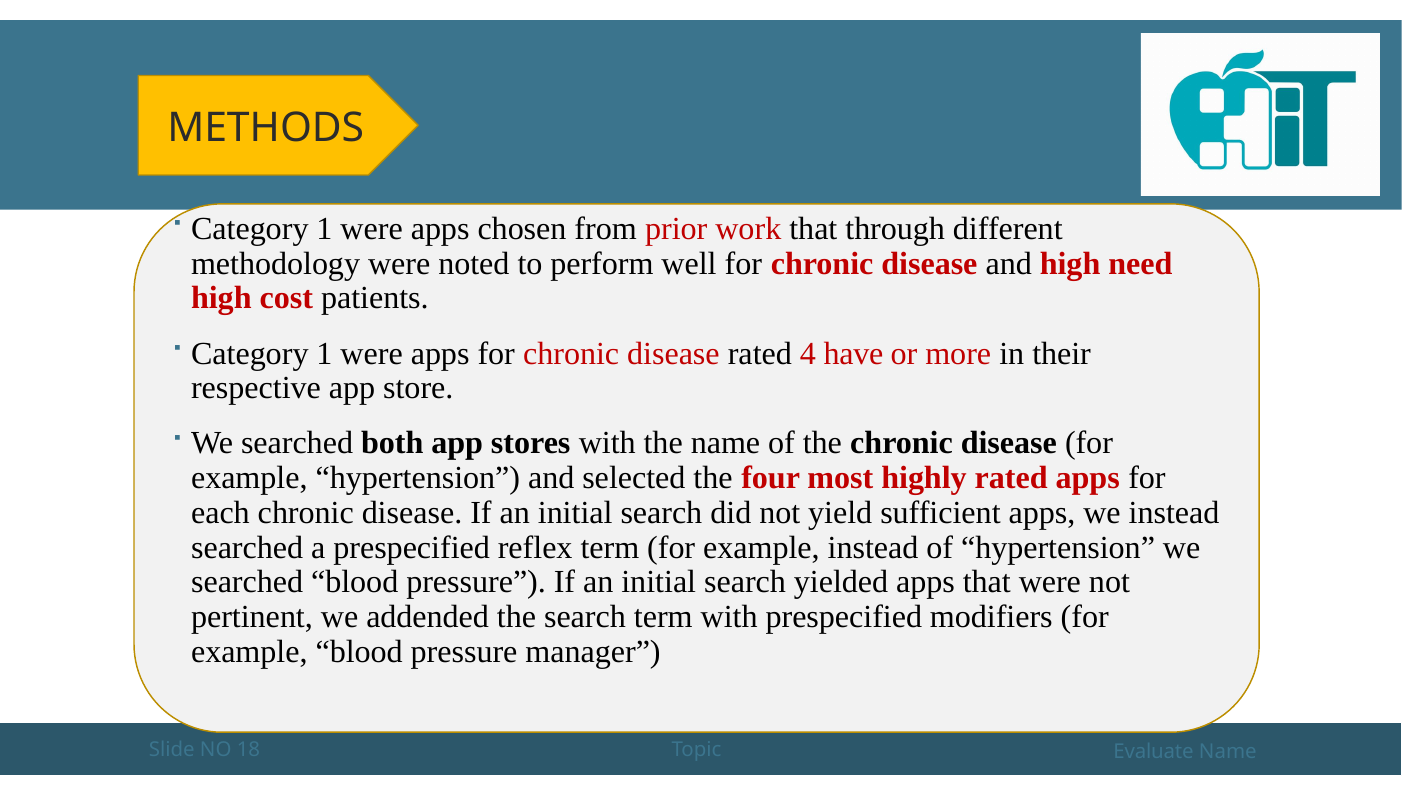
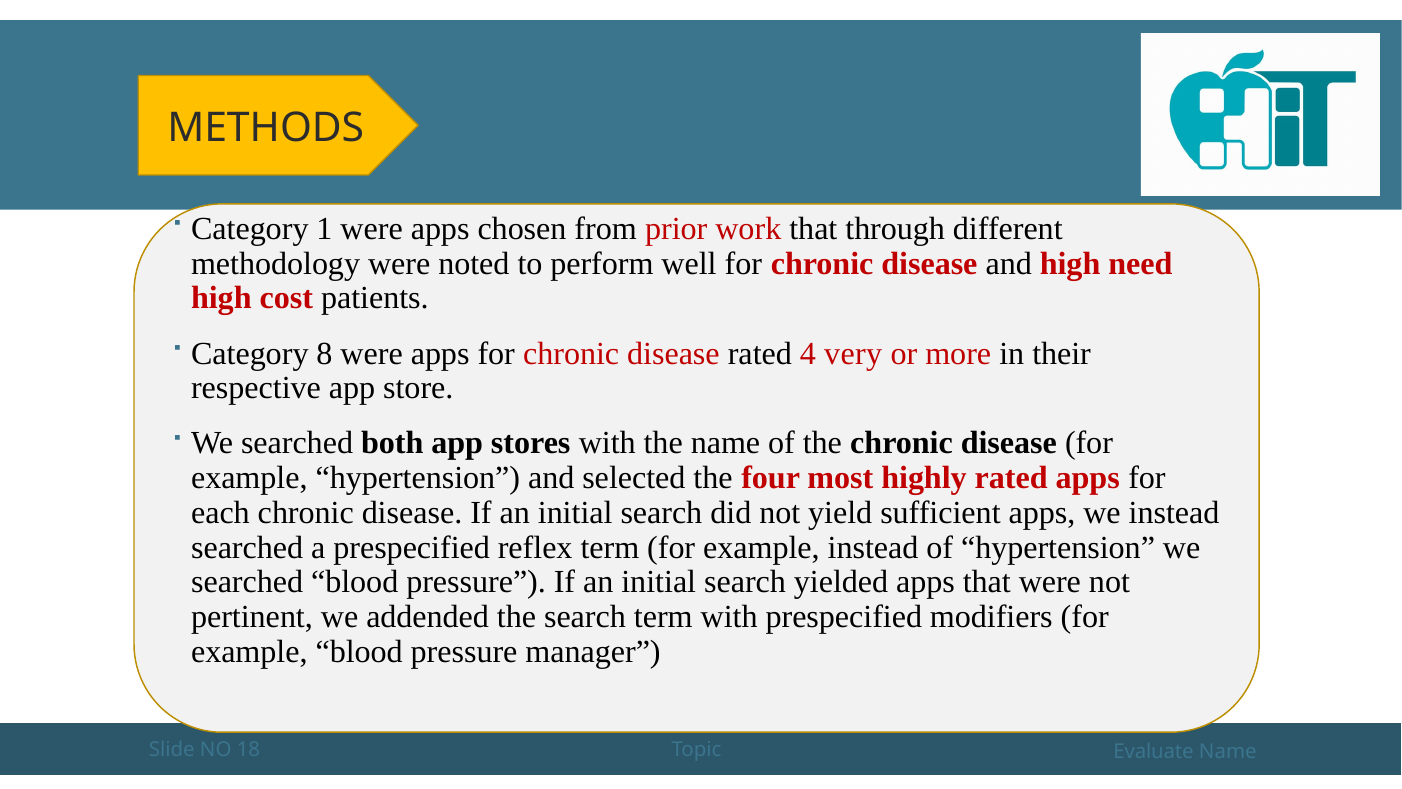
1 at (325, 353): 1 -> 8
have: have -> very
